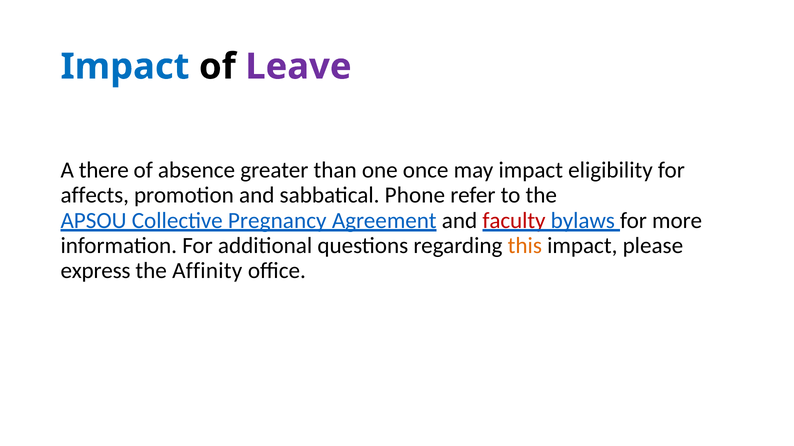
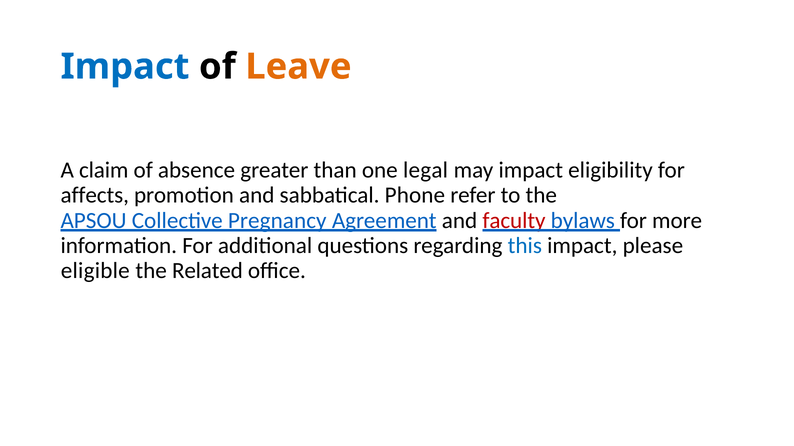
Leave colour: purple -> orange
there: there -> claim
once: once -> legal
this colour: orange -> blue
express: express -> eligible
Affinity: Affinity -> Related
